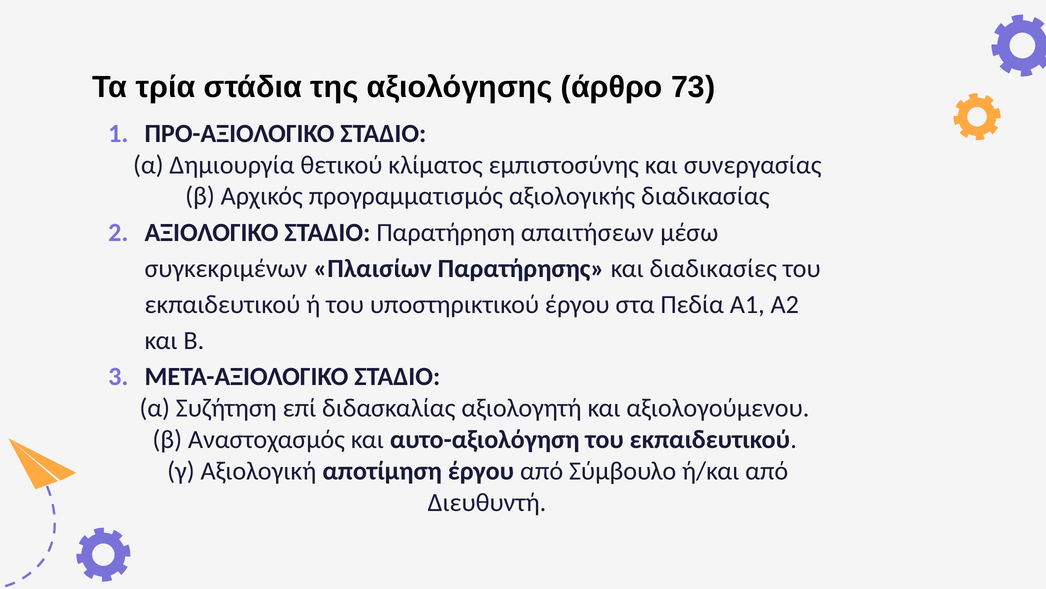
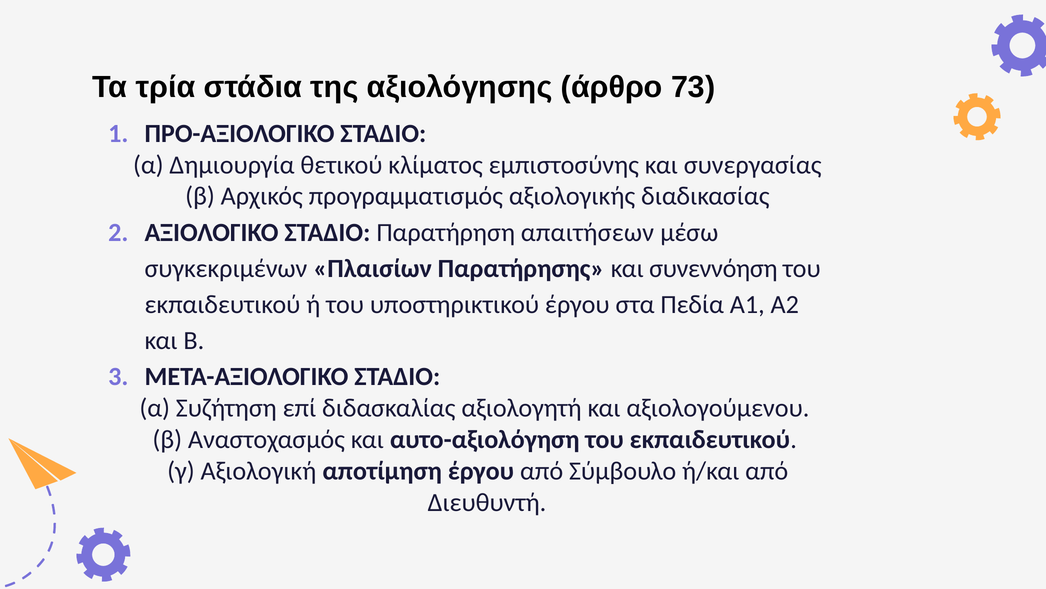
διαδικασίες: διαδικασίες -> συνεννόηση
